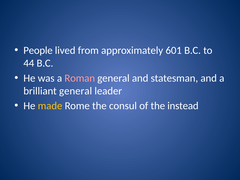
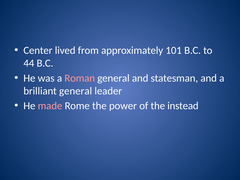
People: People -> Center
601: 601 -> 101
made colour: yellow -> pink
consul: consul -> power
